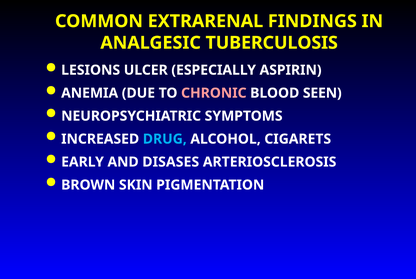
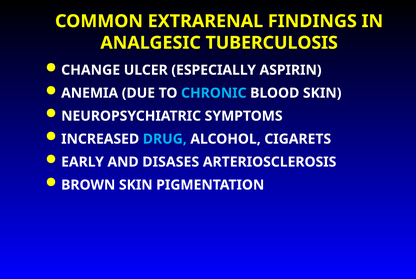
LESIONS: LESIONS -> CHANGE
CHRONIC colour: pink -> light blue
BLOOD SEEN: SEEN -> SKIN
